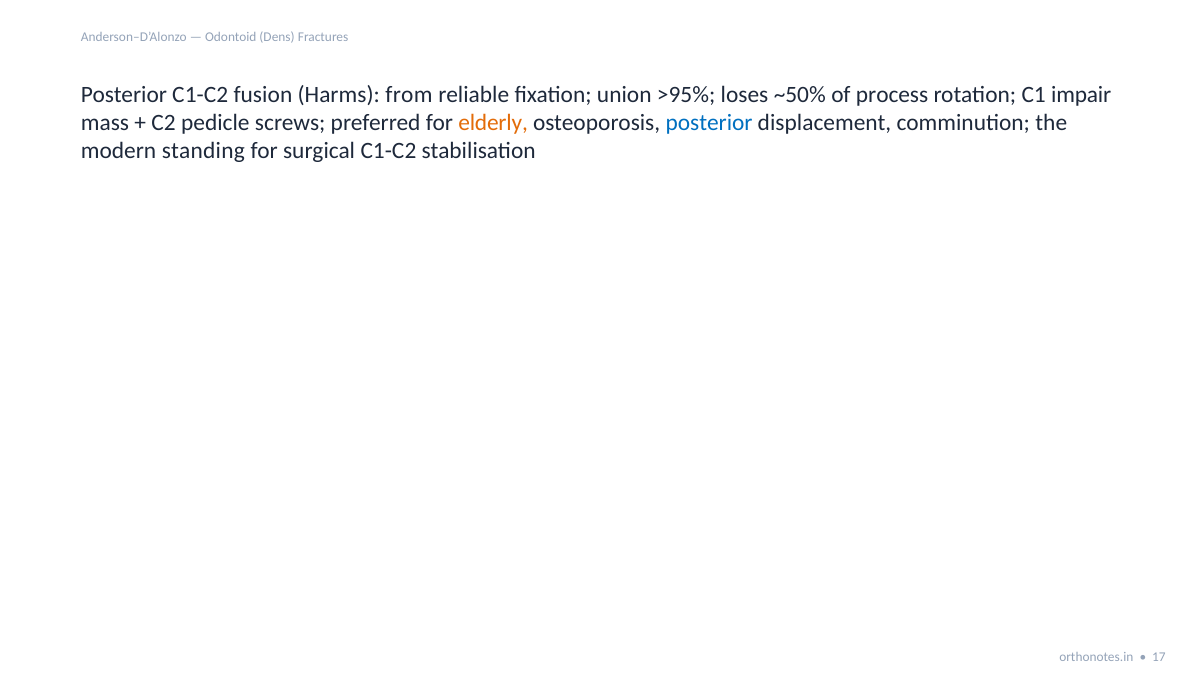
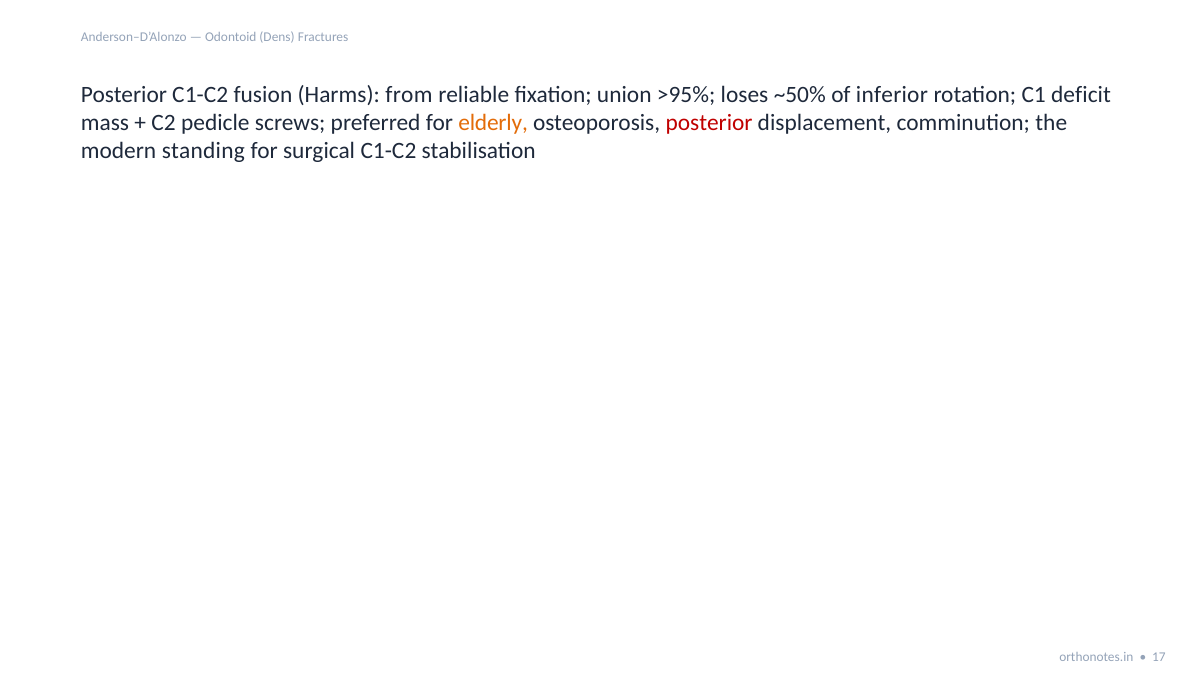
process: process -> inferior
impair: impair -> deficit
posterior at (709, 122) colour: blue -> red
